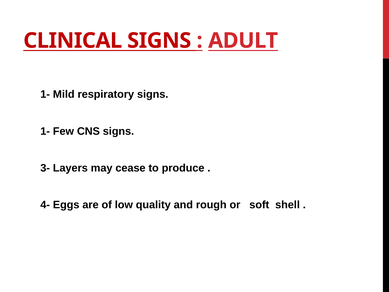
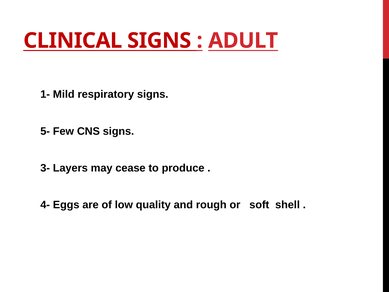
1- at (45, 131): 1- -> 5-
